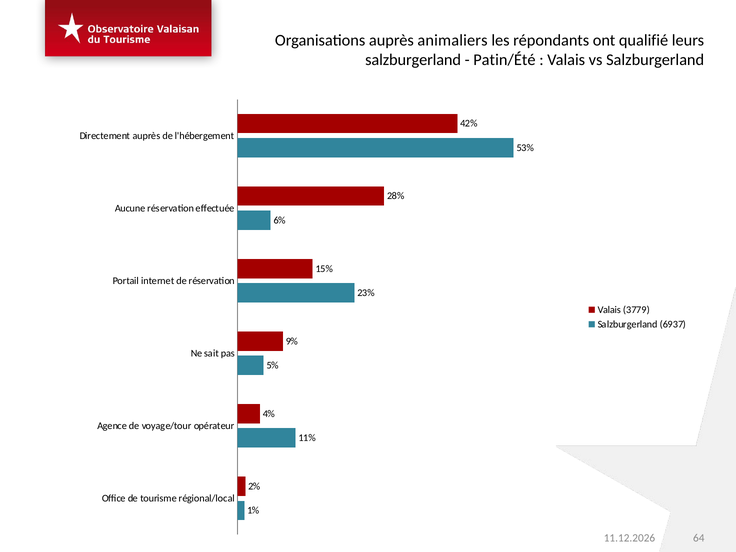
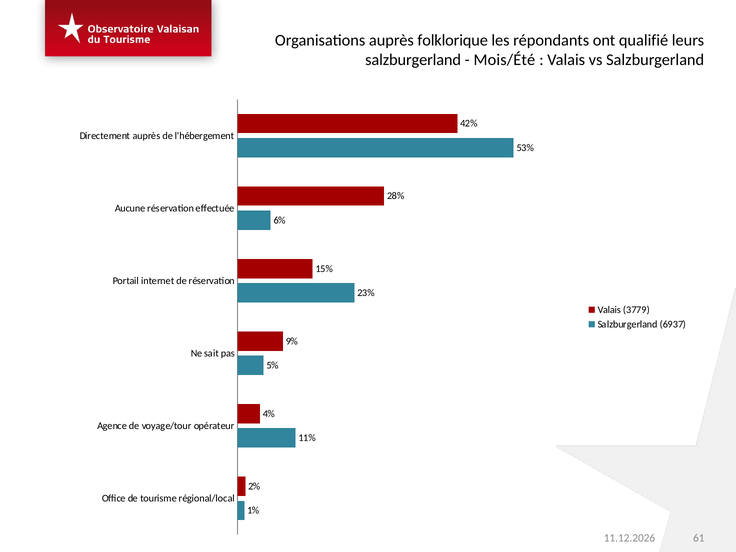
animaliers: animaliers -> folklorique
Patin/Été: Patin/Été -> Mois/Été
64: 64 -> 61
